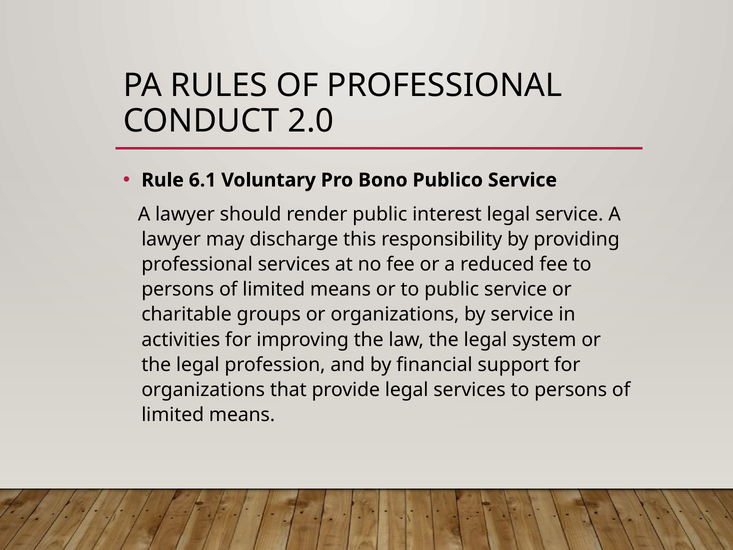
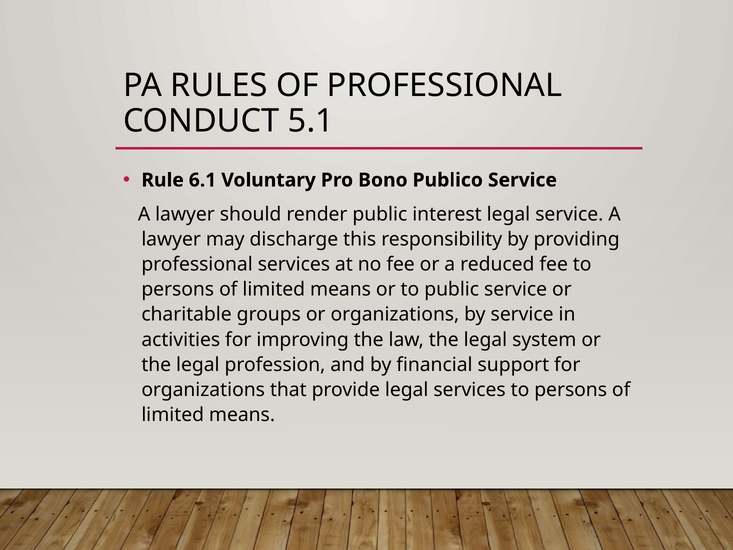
2.0: 2.0 -> 5.1
